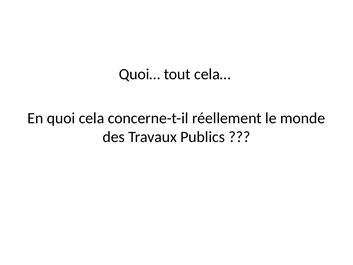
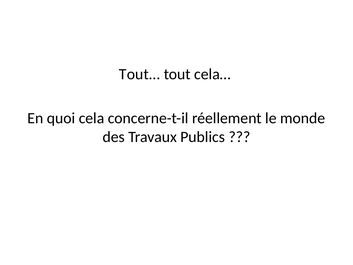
Quoi…: Quoi… -> Tout…
